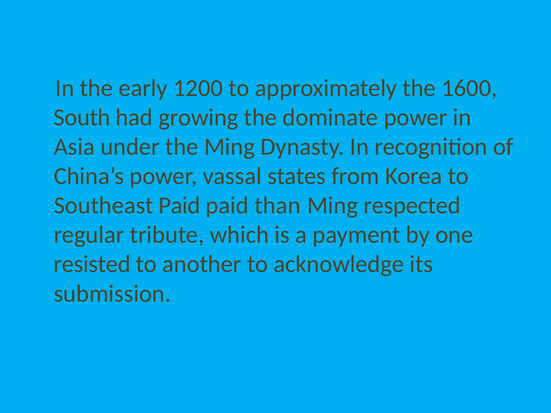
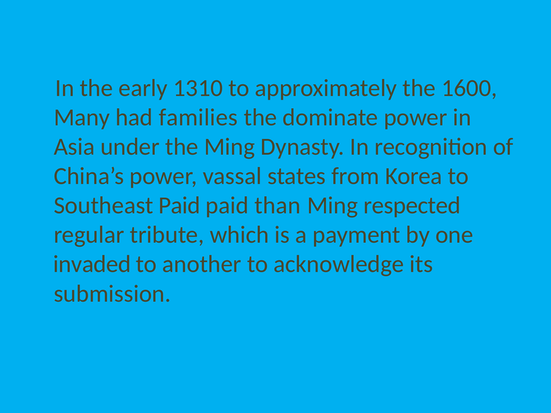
1200: 1200 -> 1310
South: South -> Many
growing: growing -> families
resisted: resisted -> invaded
